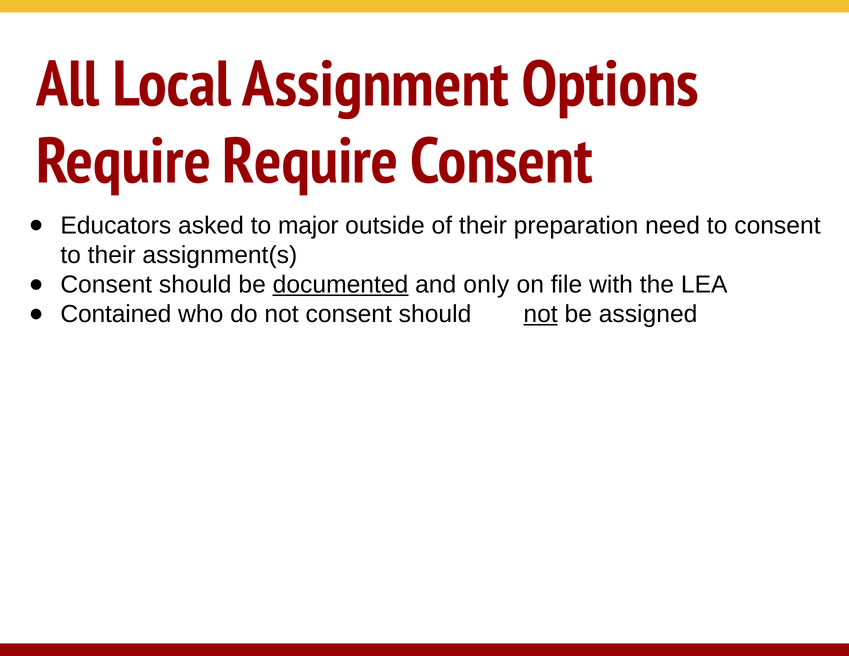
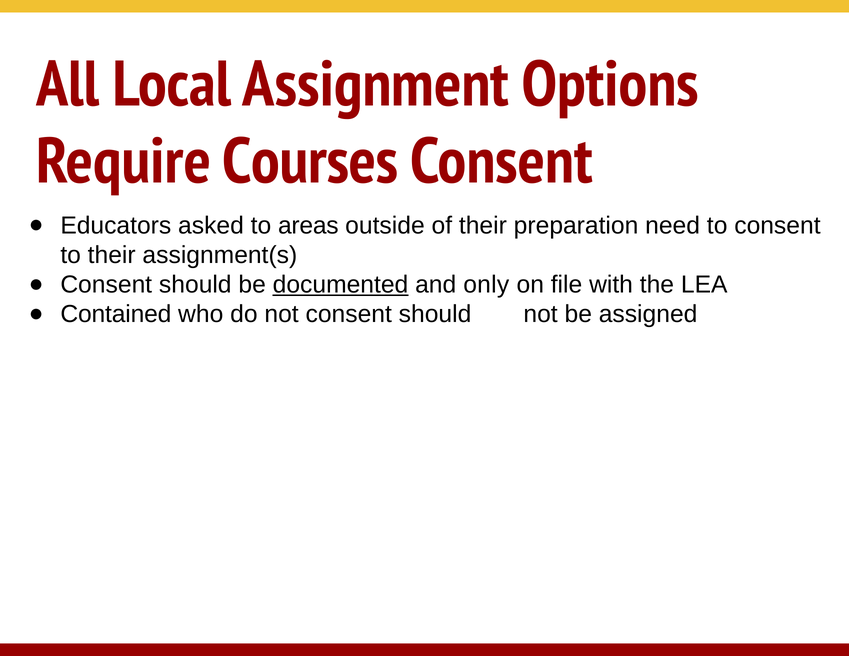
Require Require: Require -> Courses
major: major -> areas
not at (541, 314) underline: present -> none
